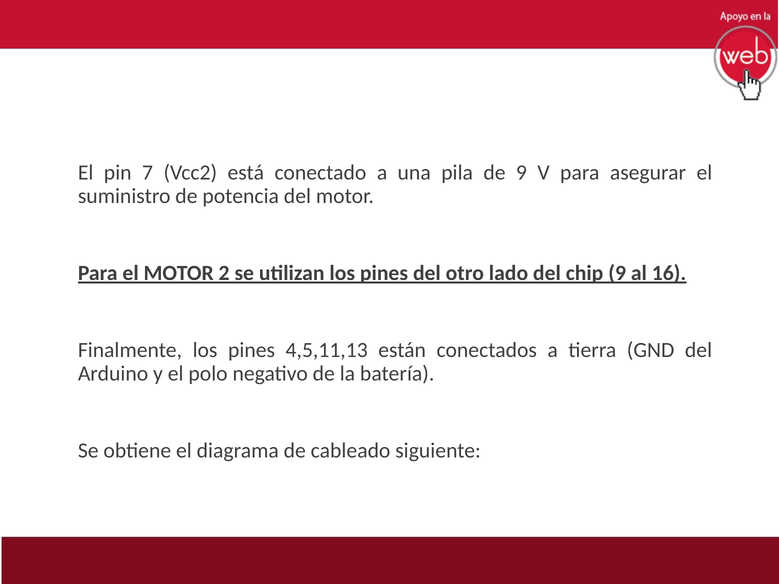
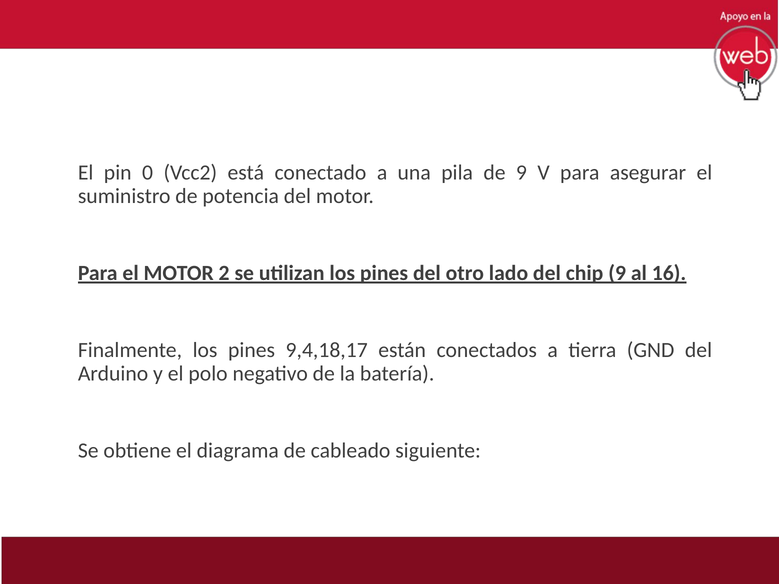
7: 7 -> 0
4,5,11,13: 4,5,11,13 -> 9,4,18,17
